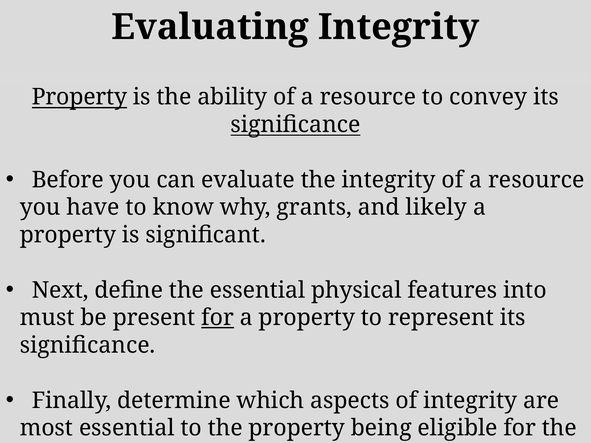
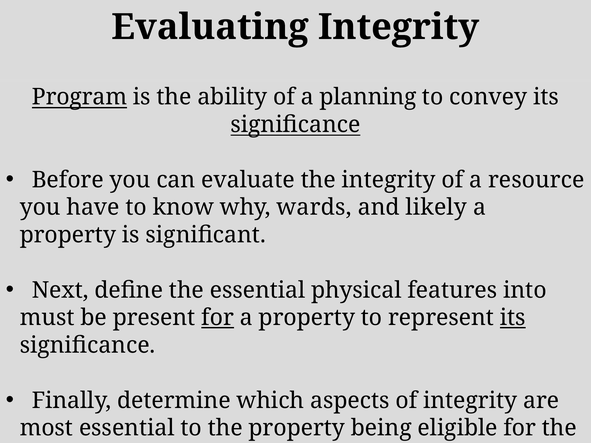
Property at (80, 97): Property -> Program
ability of a resource: resource -> planning
grants: grants -> wards
its at (513, 318) underline: none -> present
